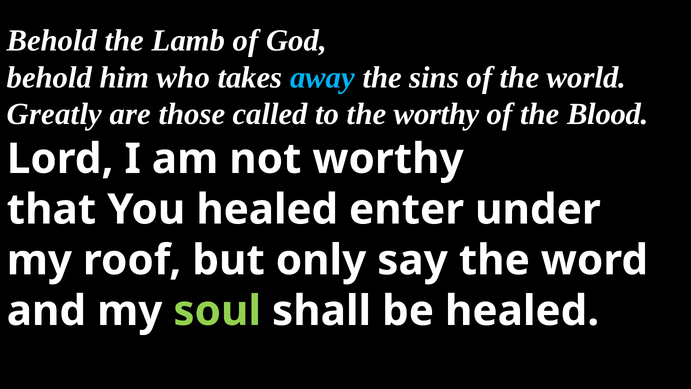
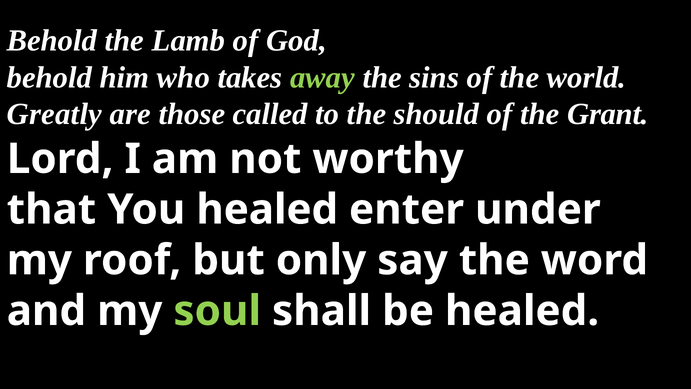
away colour: light blue -> light green
the worthy: worthy -> should
Blood: Blood -> Grant
